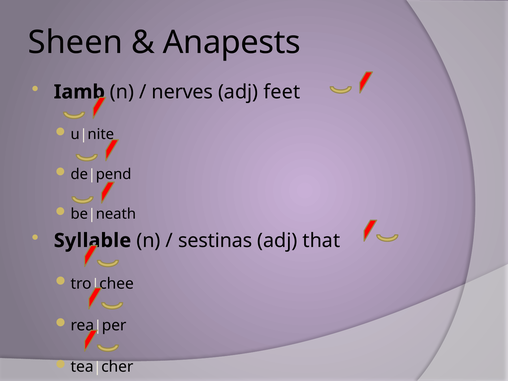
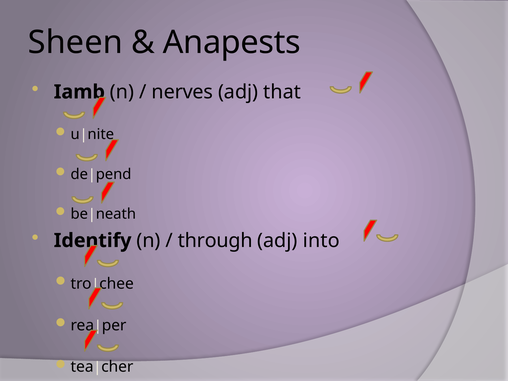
feet: feet -> that
Syllable: Syllable -> Identify
sestinas: sestinas -> through
that: that -> into
